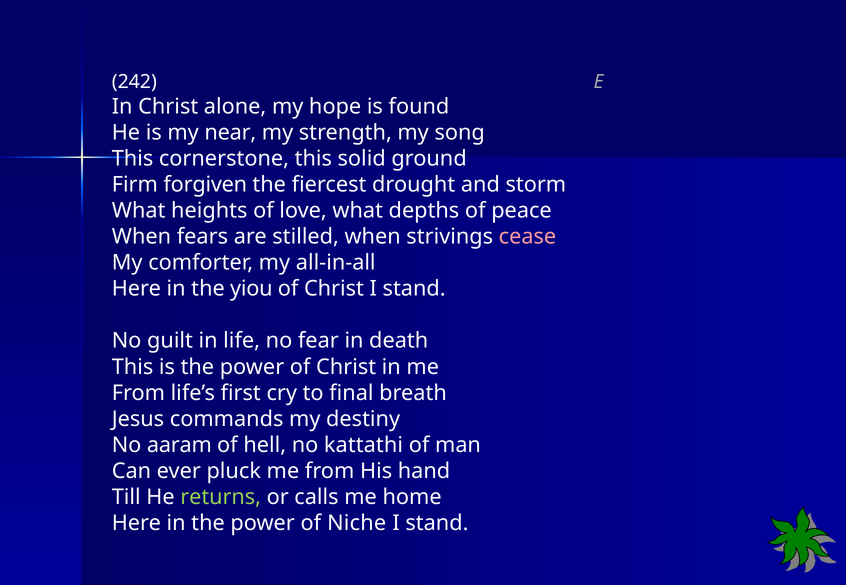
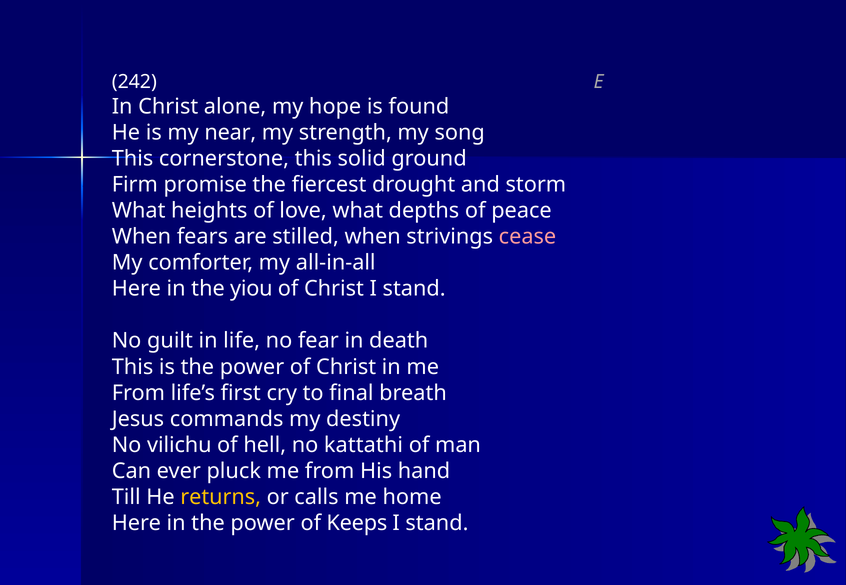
forgiven: forgiven -> promise
aaram: aaram -> vilichu
returns colour: light green -> yellow
Niche: Niche -> Keeps
